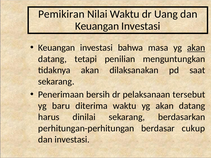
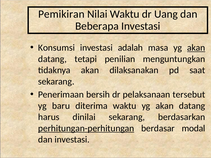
Keuangan at (97, 26): Keuangan -> Beberapa
Keuangan at (57, 48): Keuangan -> Konsumsi
bahwa: bahwa -> adalah
perhitungan-perhitungan underline: none -> present
cukup: cukup -> modal
